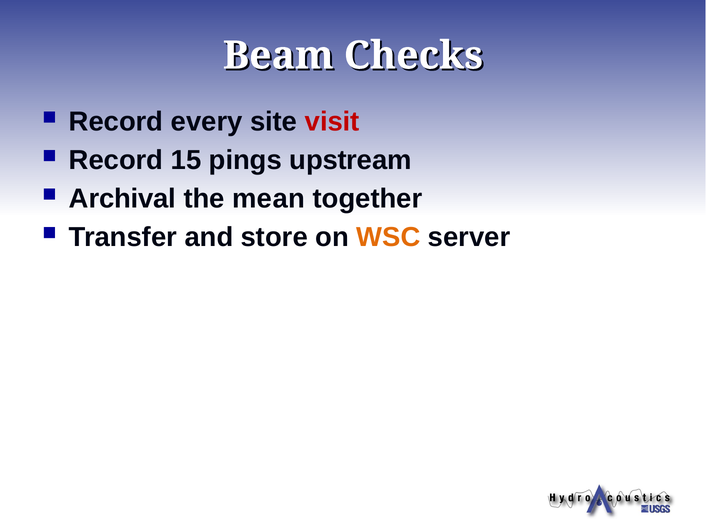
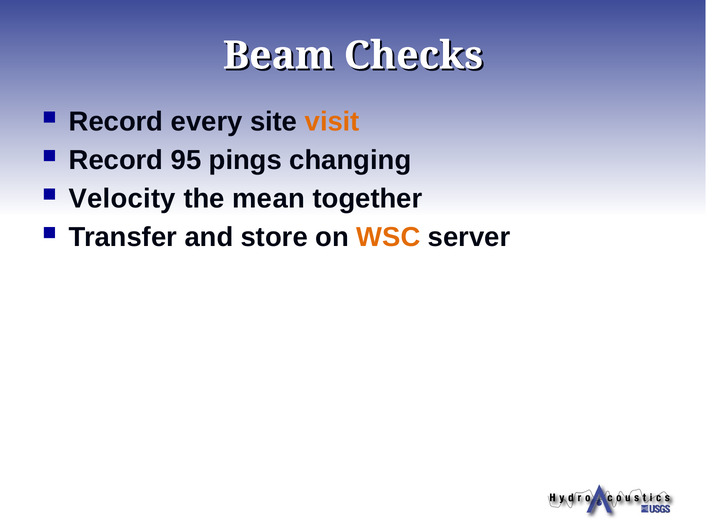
visit colour: red -> orange
15: 15 -> 95
upstream: upstream -> changing
Archival: Archival -> Velocity
